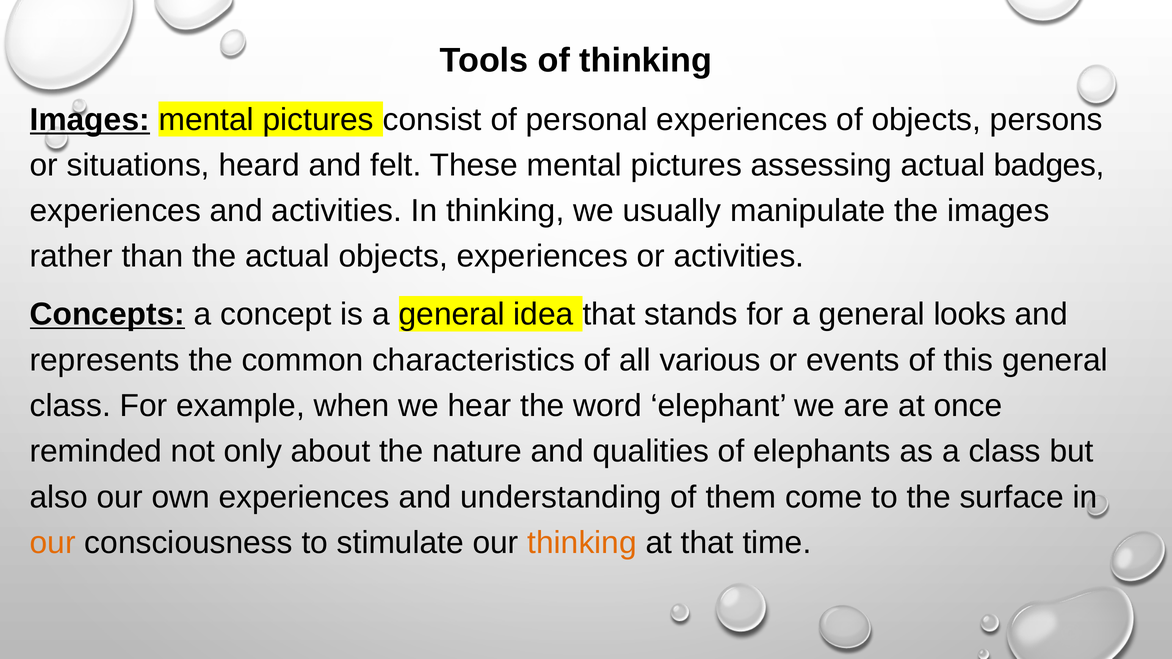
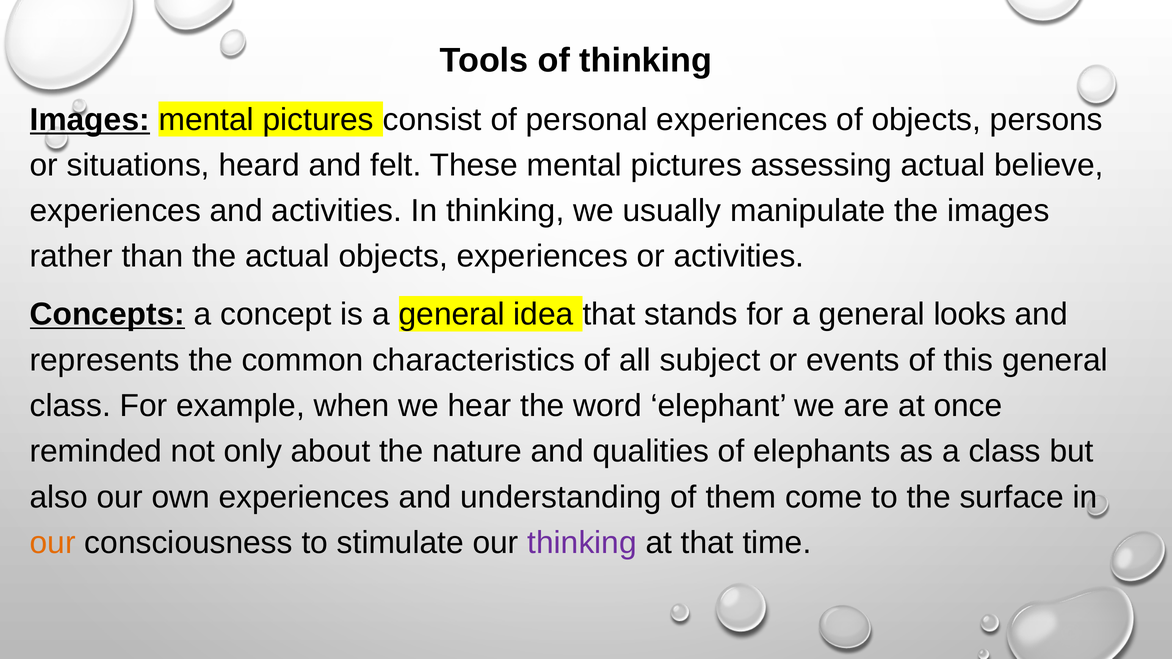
badges: badges -> believe
various: various -> subject
thinking at (582, 543) colour: orange -> purple
